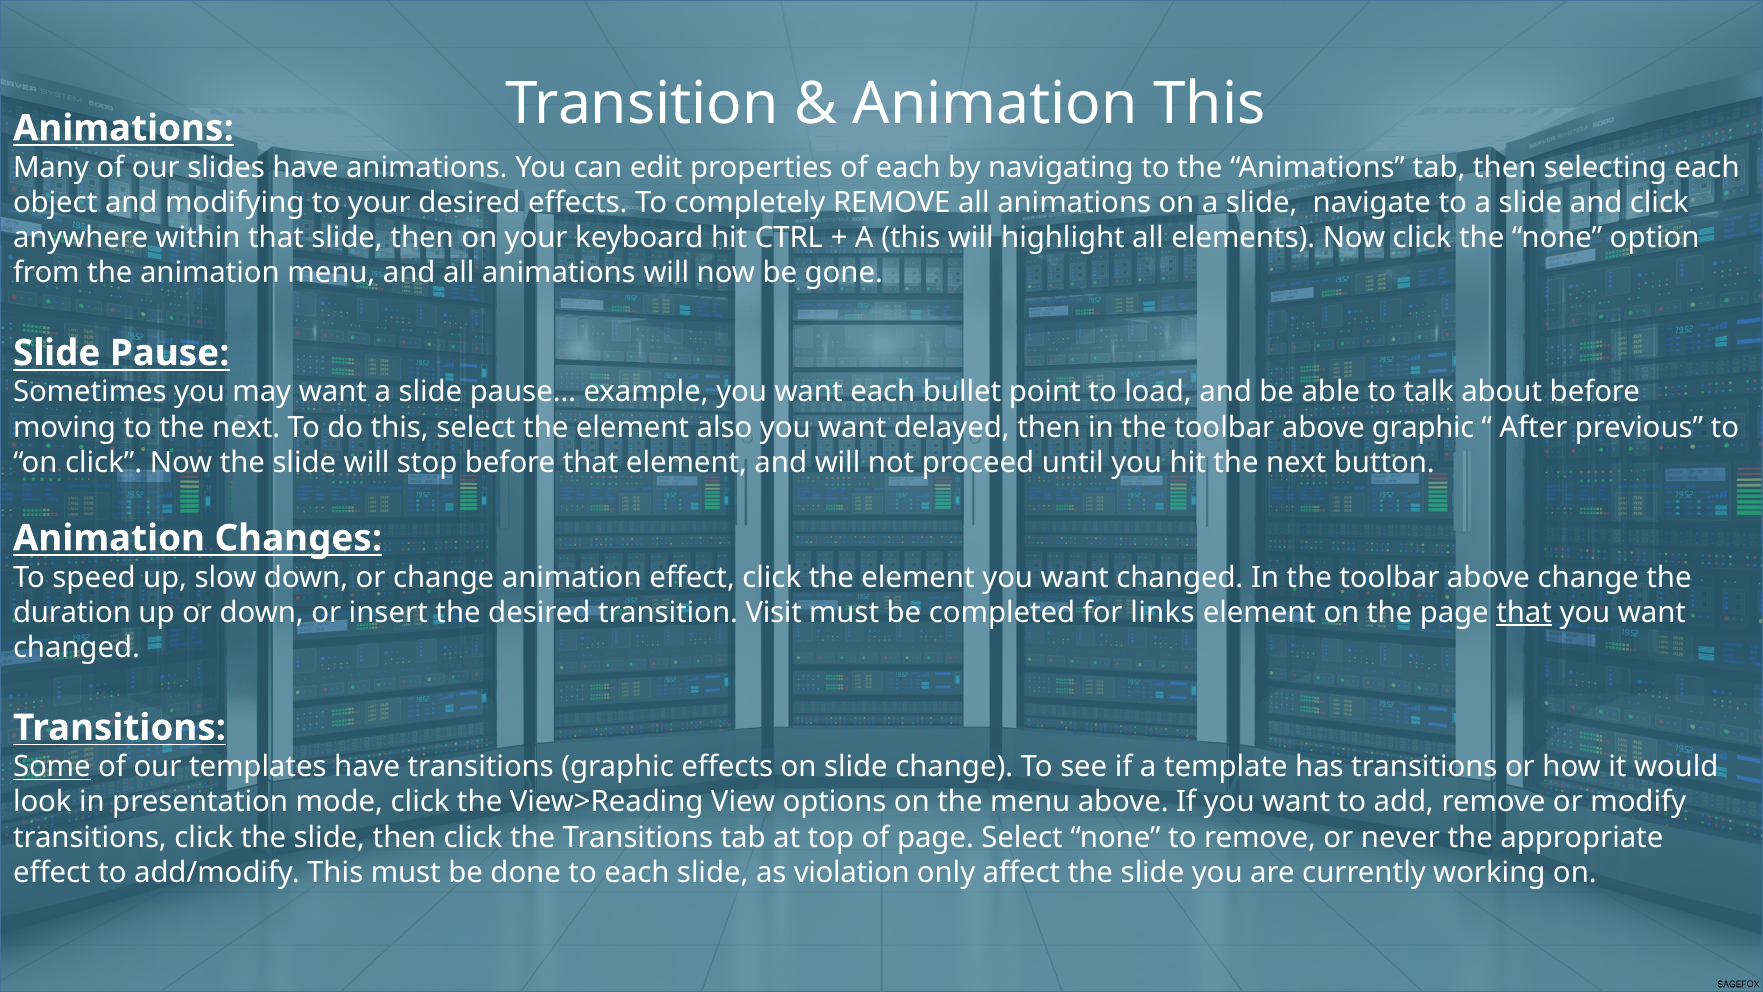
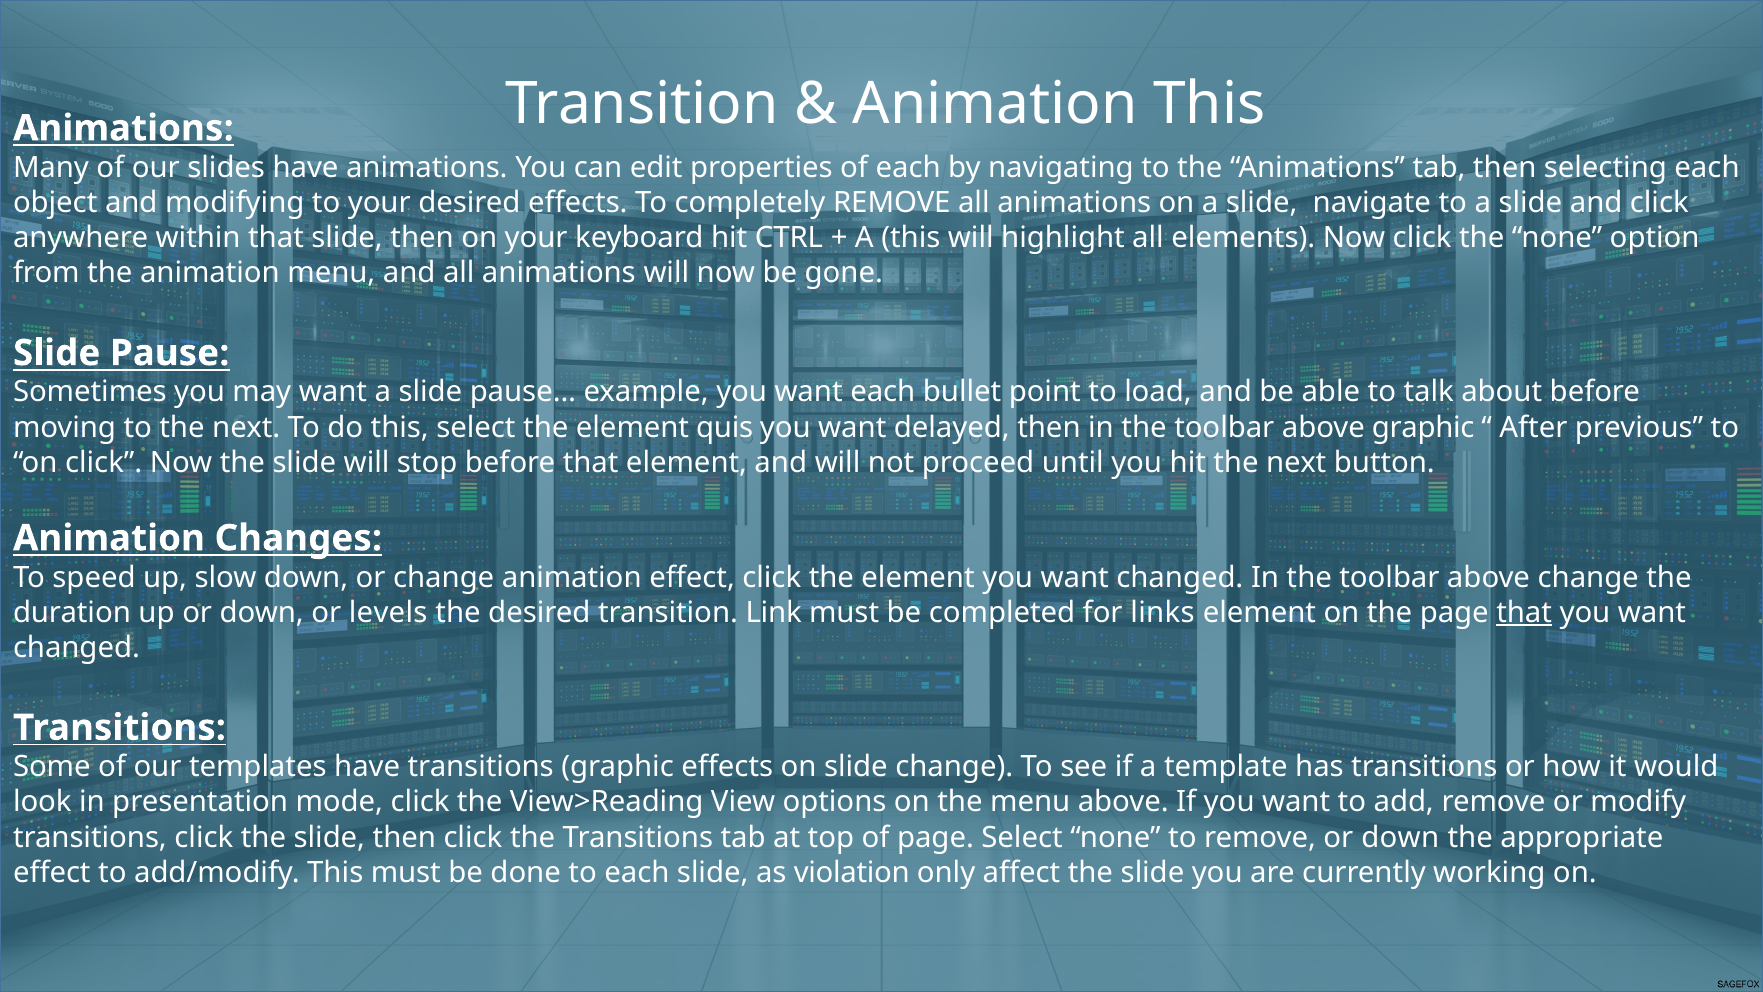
also: also -> quis
insert: insert -> levels
Visit: Visit -> Link
Some underline: present -> none
remove or never: never -> down
